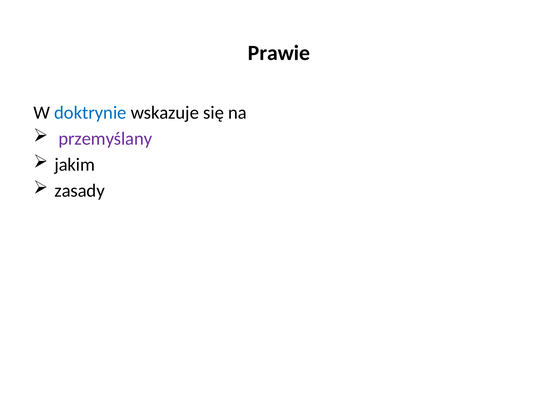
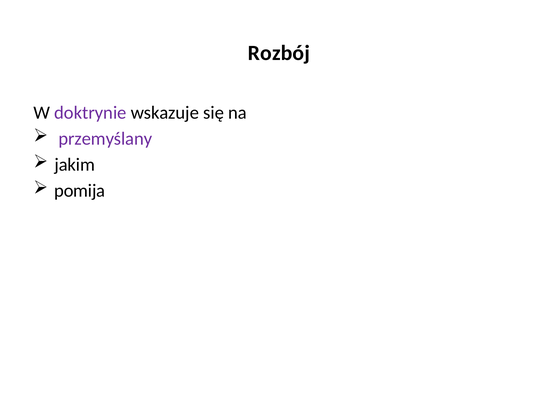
Prawie: Prawie -> Rozbój
doktrynie colour: blue -> purple
zasady: zasady -> pomija
